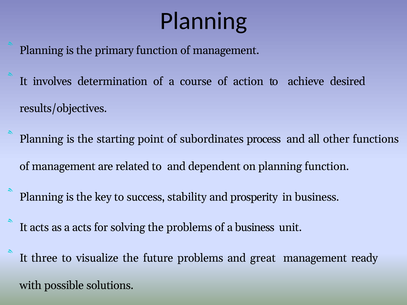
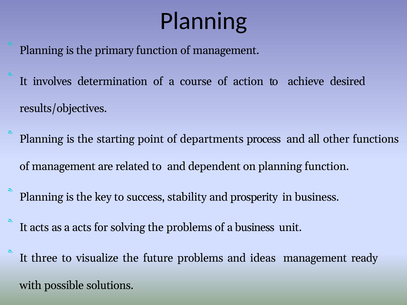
subordinates: subordinates -> departments
great: great -> ideas
